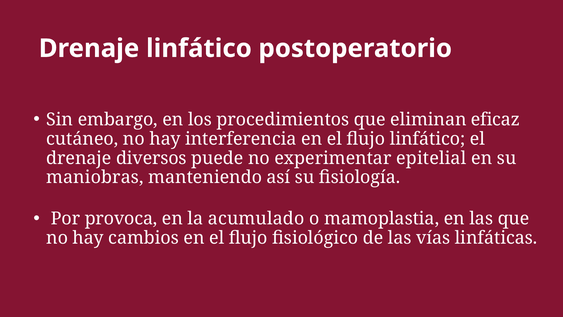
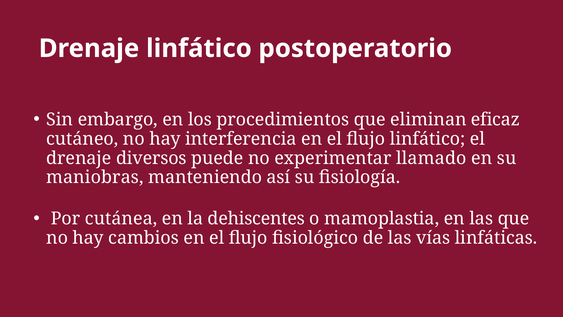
epitelial: epitelial -> llamado
provoca: provoca -> cutánea
acumulado: acumulado -> dehiscentes
